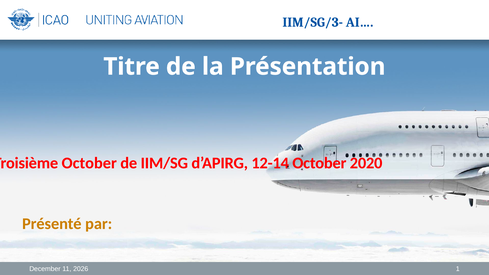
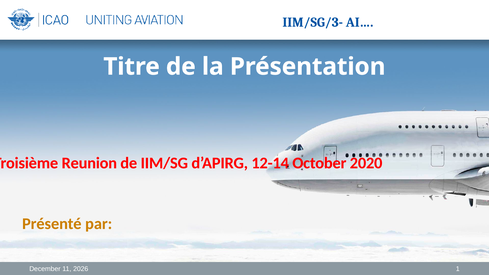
October at (89, 163): October -> Reunion
